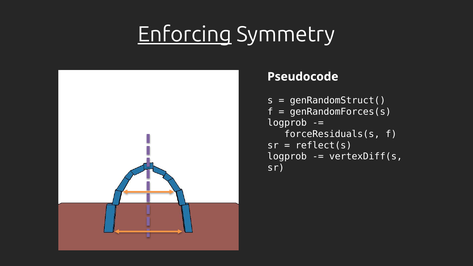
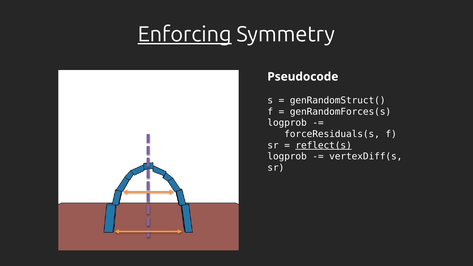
reflect(s underline: none -> present
